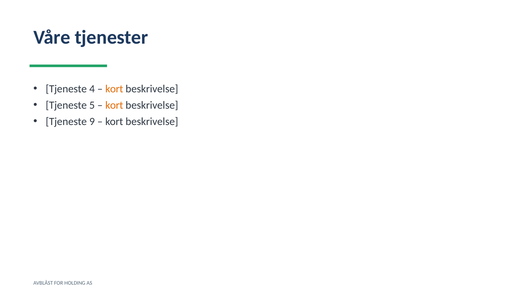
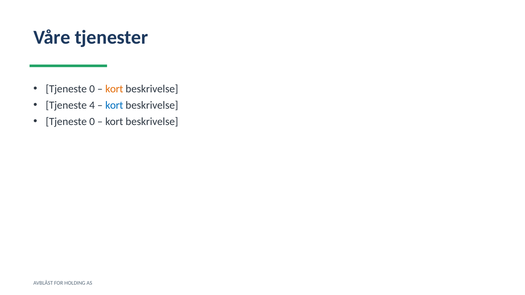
4 at (92, 89): 4 -> 0
5: 5 -> 4
kort at (114, 105) colour: orange -> blue
9 at (92, 122): 9 -> 0
